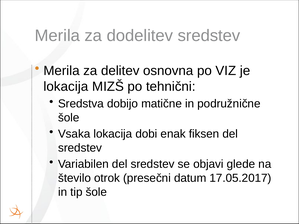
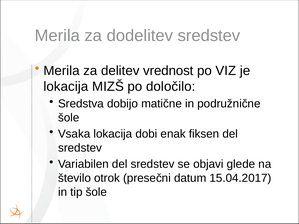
osnovna: osnovna -> vrednost
tehnični: tehnični -> določilo
17.05.2017: 17.05.2017 -> 15.04.2017
